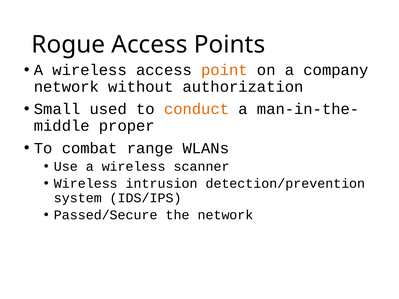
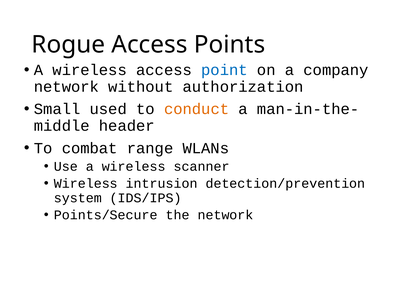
point colour: orange -> blue
proper: proper -> header
Passed/Secure: Passed/Secure -> Points/Secure
